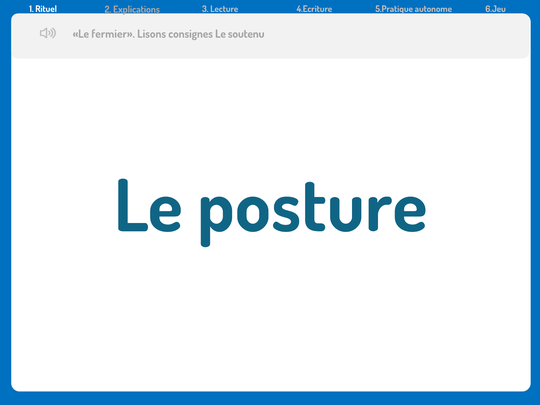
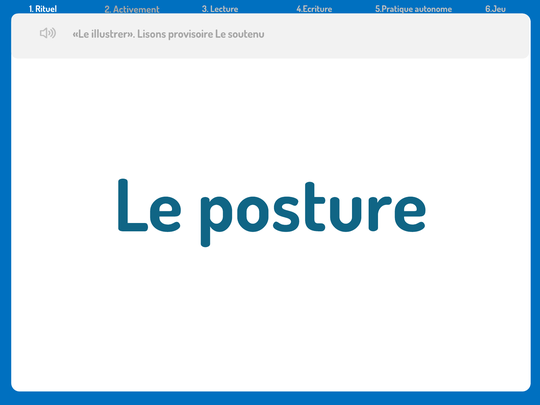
Explications: Explications -> Activement
fermier: fermier -> illustrer
consignes: consignes -> provisoire
